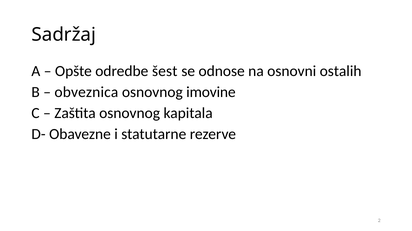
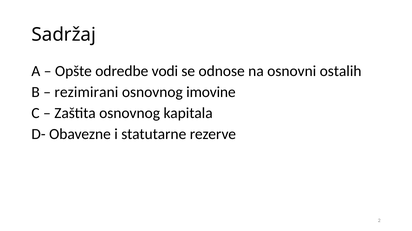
šest: šest -> vodi
obveznica: obveznica -> rezimirani
